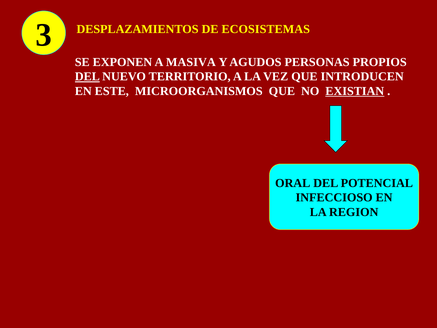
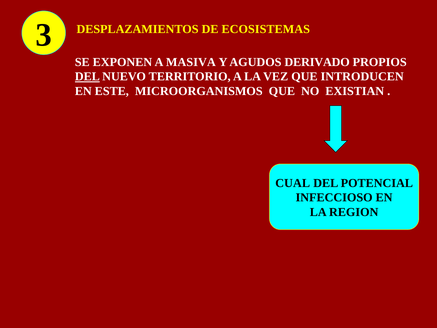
PERSONAS: PERSONAS -> DERIVADO
EXISTIAN underline: present -> none
ORAL: ORAL -> CUAL
